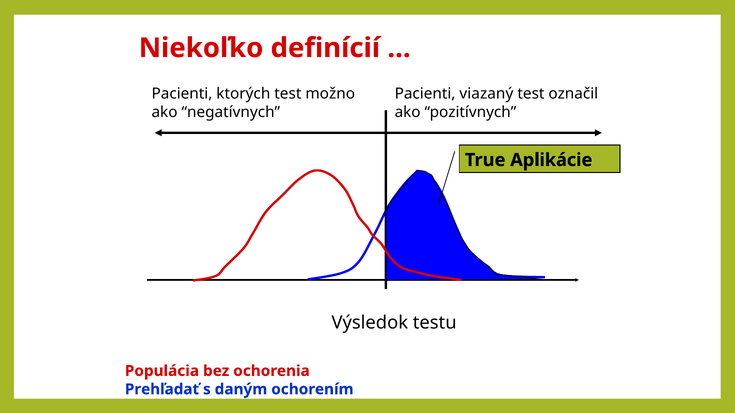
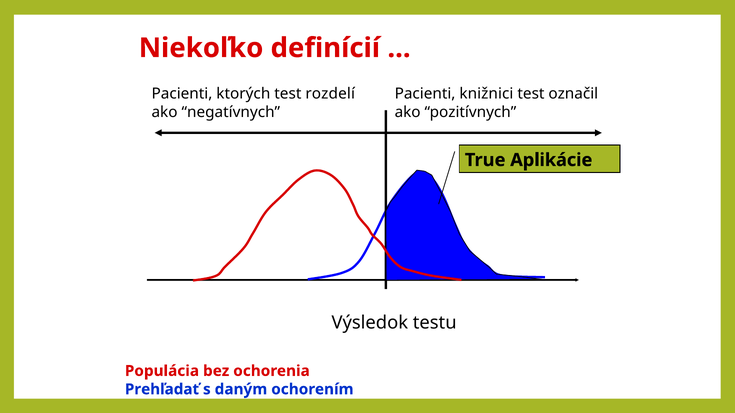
možno: možno -> rozdelí
viazaný: viazaný -> knižnici
